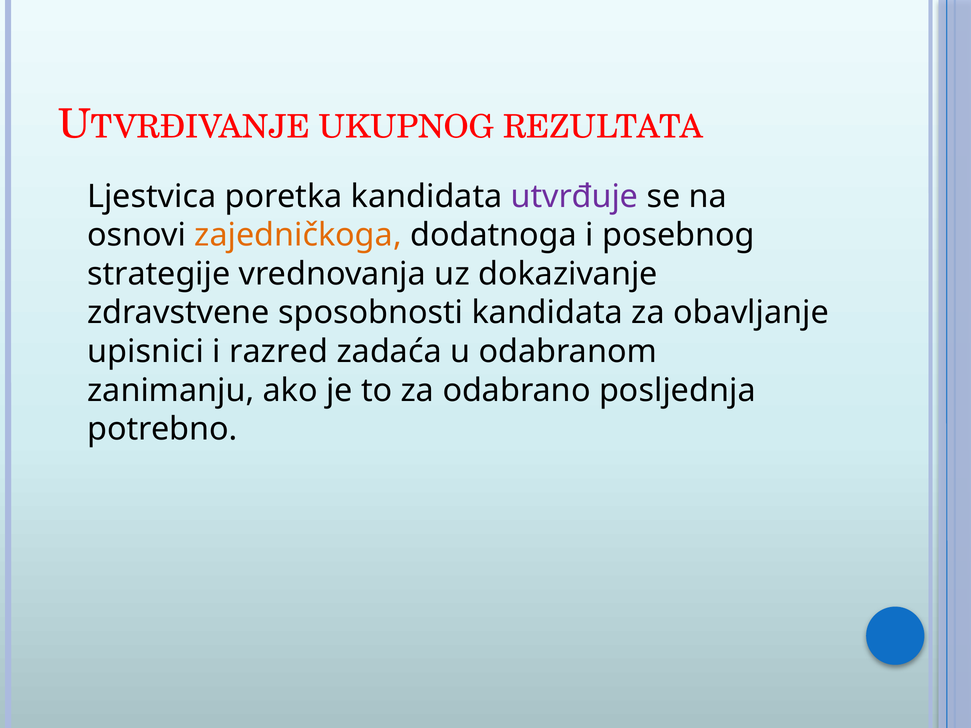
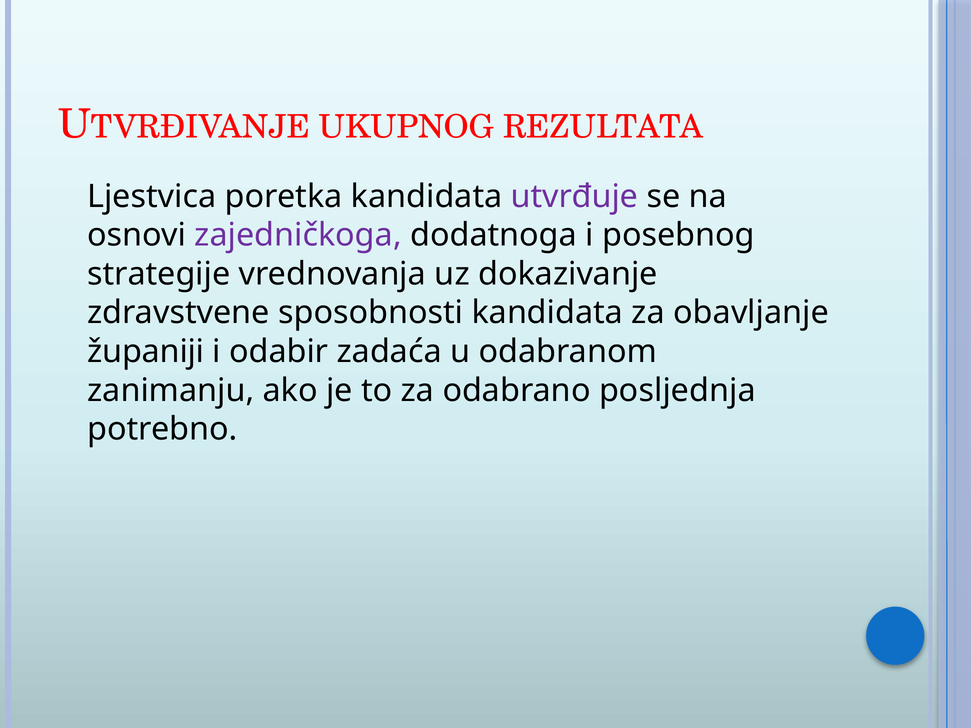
zajedničkoga colour: orange -> purple
upisnici: upisnici -> županiji
razred: razred -> odabir
